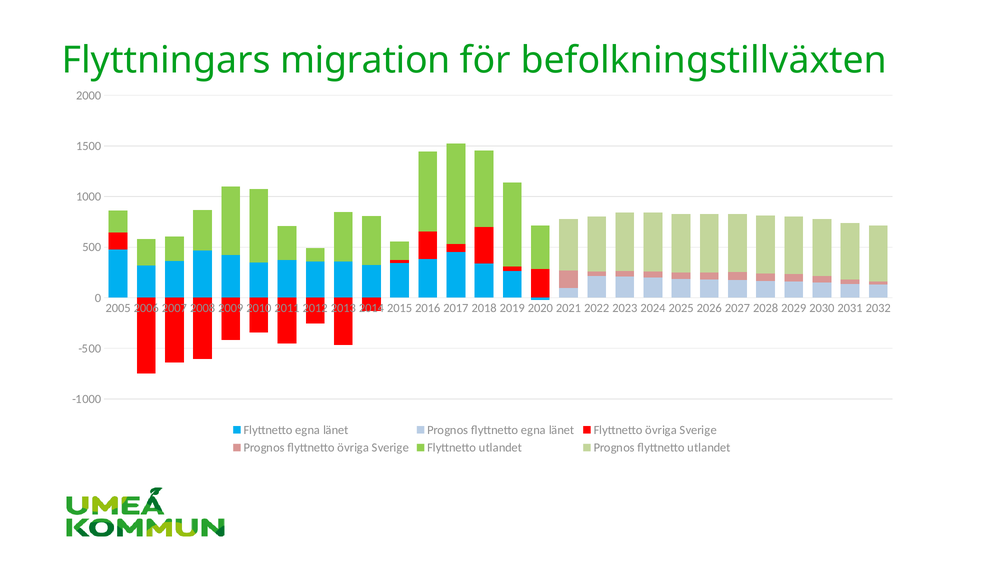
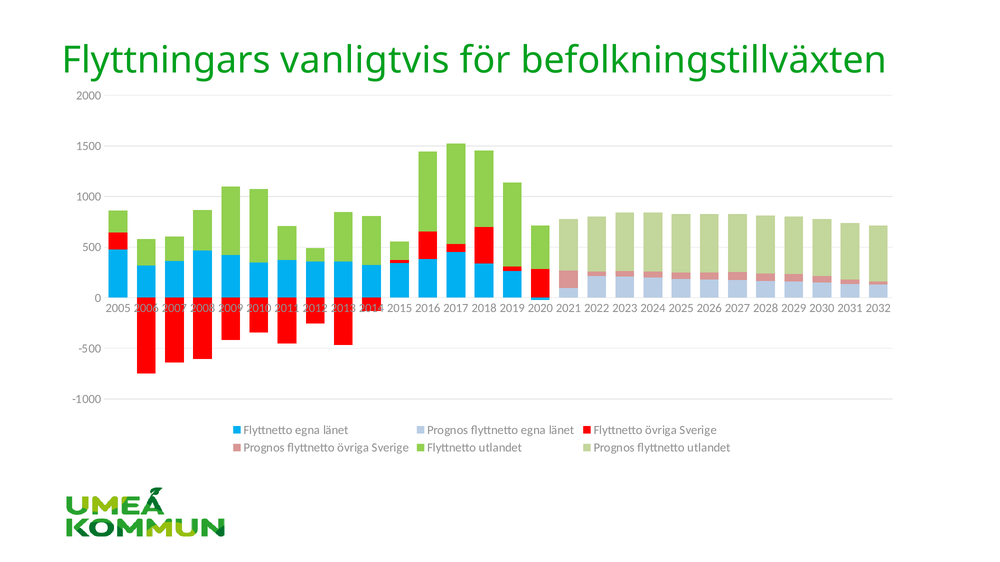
migration: migration -> vanligtvis
